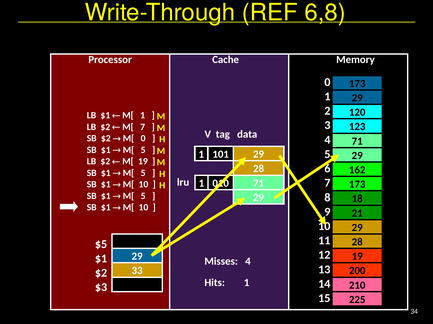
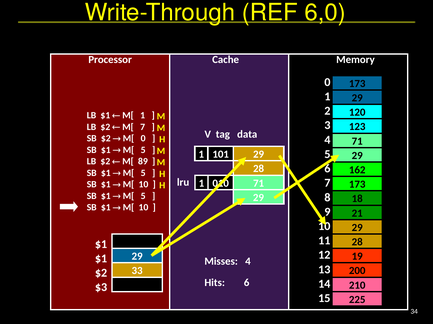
6,8: 6,8 -> 6,0
M[ 19: 19 -> 89
$5 at (101, 245): $5 -> $1
Hits 1: 1 -> 6
